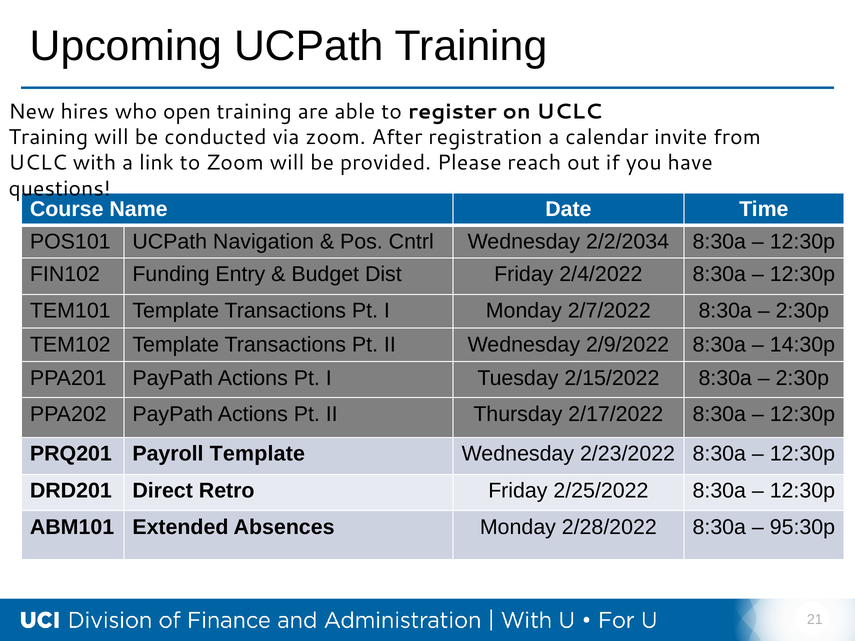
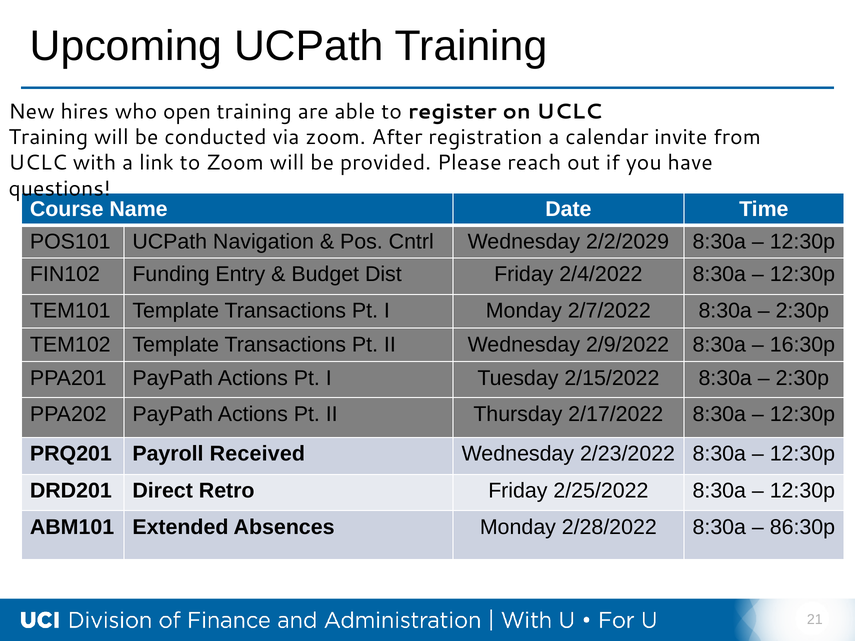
2/2/2034: 2/2/2034 -> 2/2/2029
14:30p: 14:30p -> 16:30p
Payroll Template: Template -> Received
95:30p: 95:30p -> 86:30p
